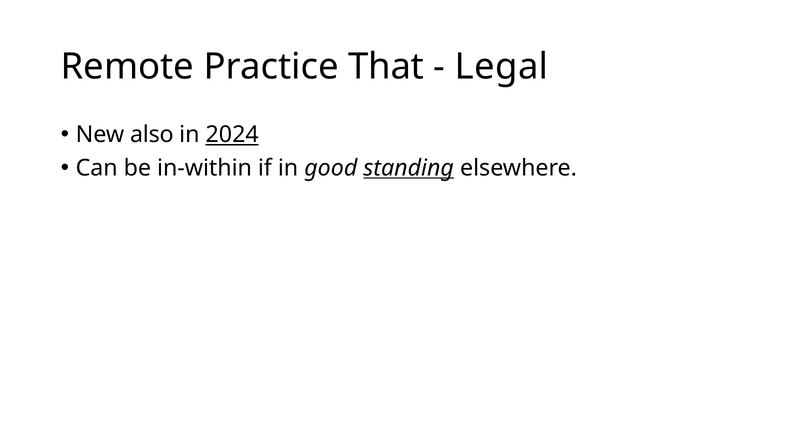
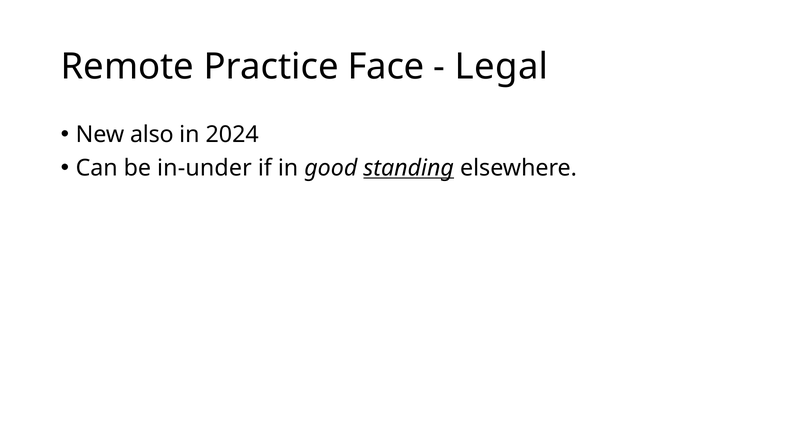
That: That -> Face
2024 underline: present -> none
in-within: in-within -> in-under
